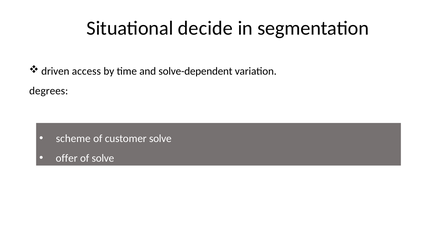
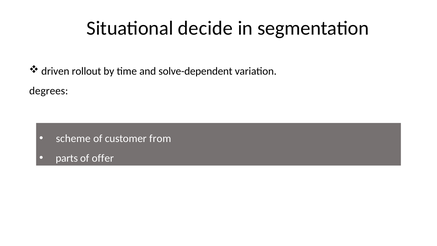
access: access -> rollout
customer solve: solve -> from
offer: offer -> parts
of solve: solve -> offer
